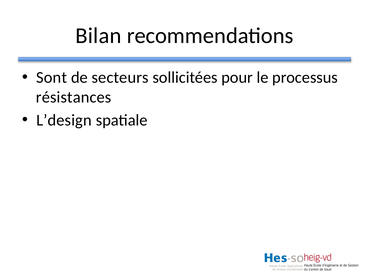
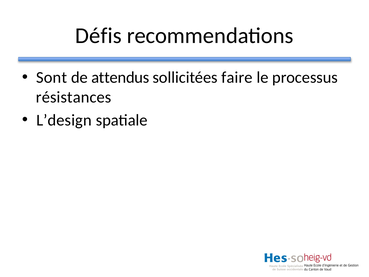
Bilan: Bilan -> Défis
secteurs: secteurs -> attendus
pour: pour -> faire
